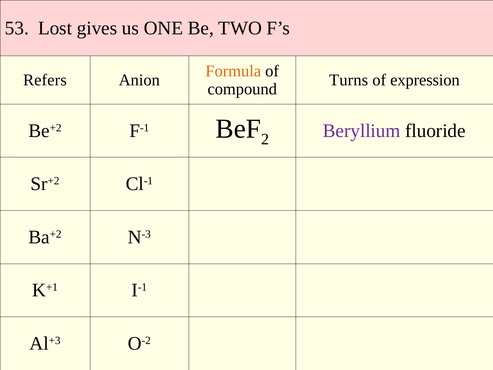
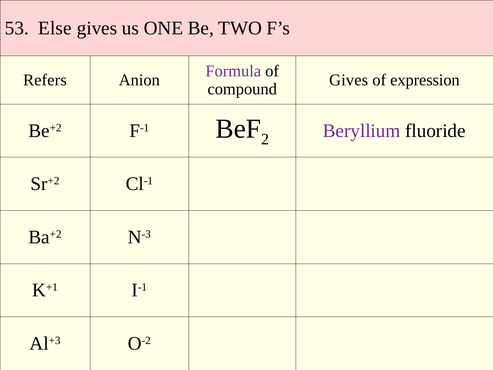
Lost: Lost -> Else
Formula colour: orange -> purple
Turns at (349, 80): Turns -> Gives
